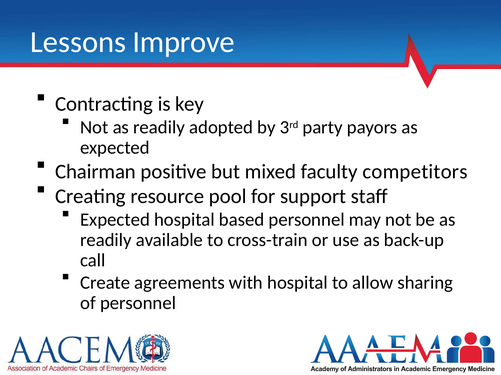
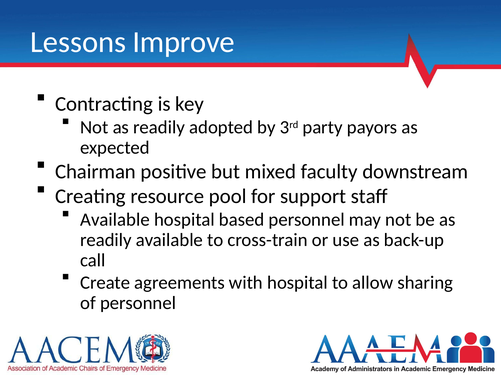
competitors: competitors -> downstream
Expected at (115, 220): Expected -> Available
